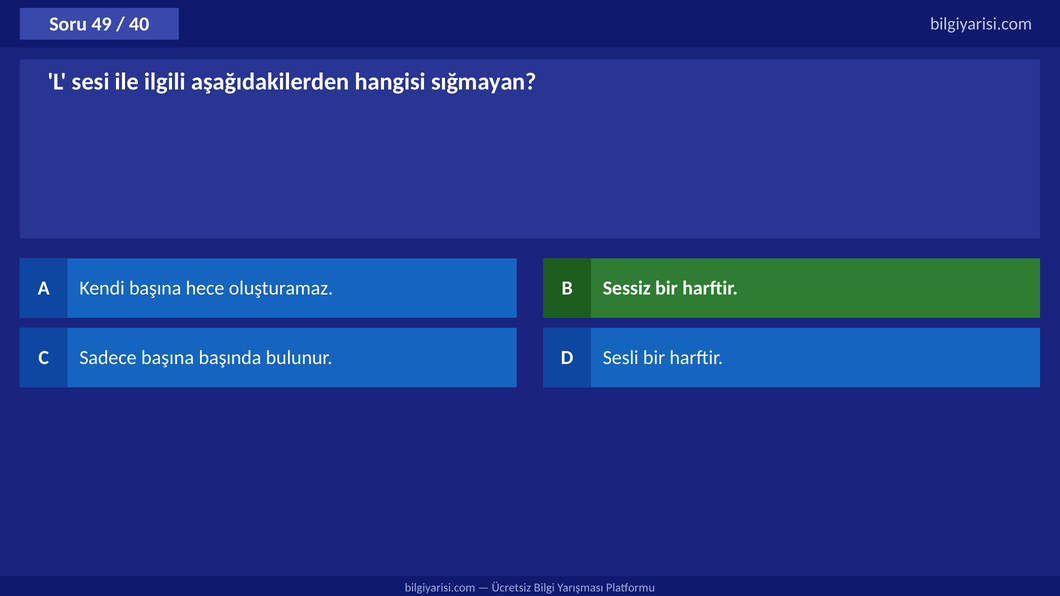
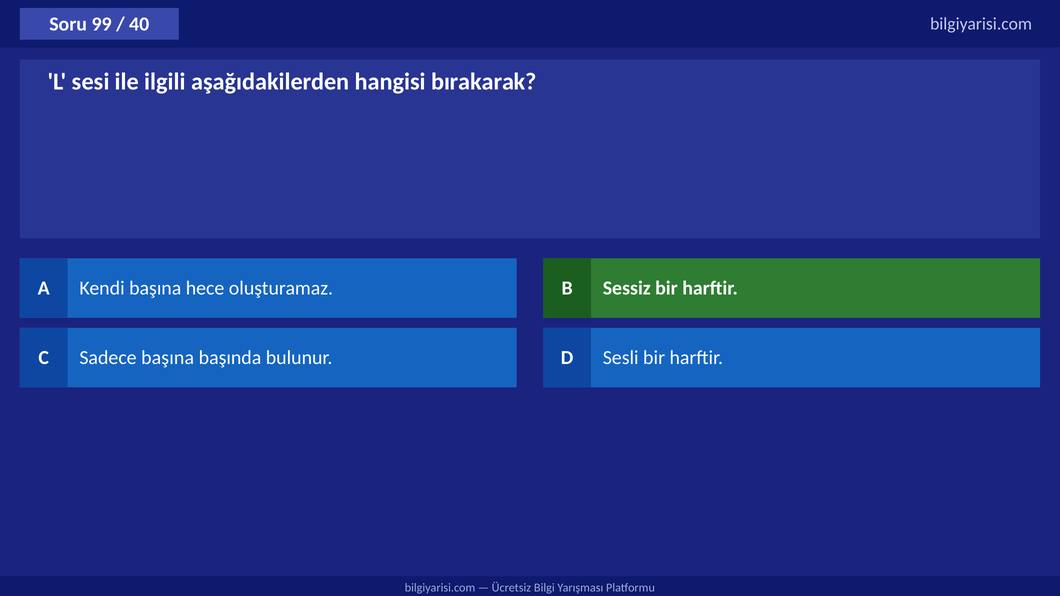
49: 49 -> 99
sığmayan: sığmayan -> bırakarak
